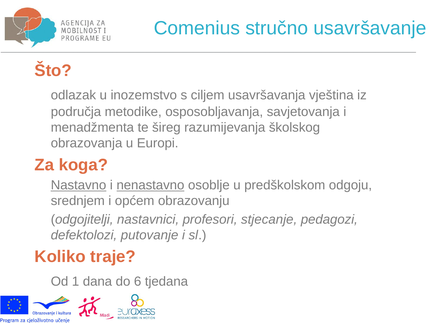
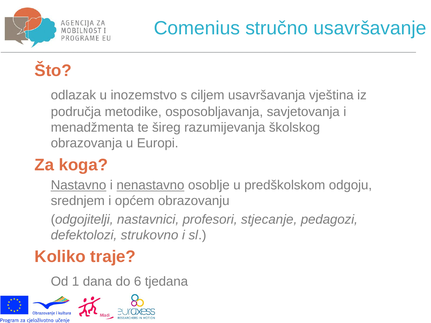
putovanje: putovanje -> strukovno
